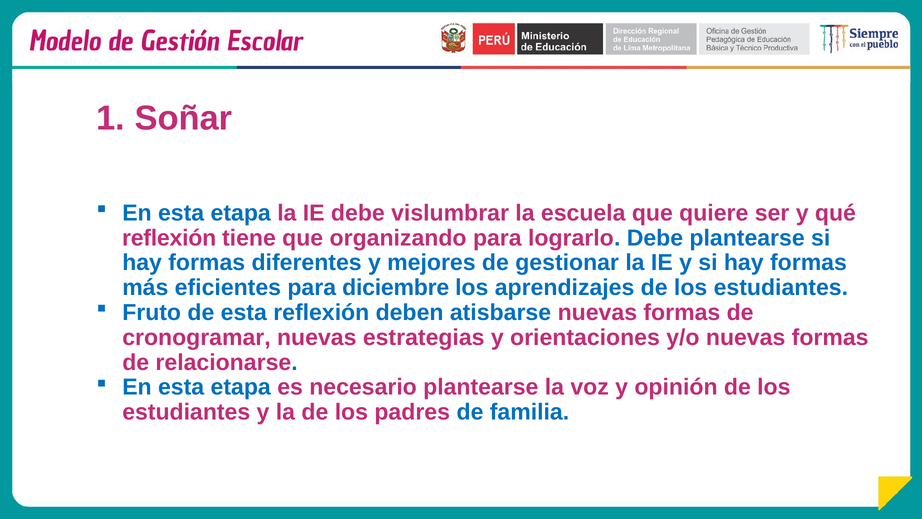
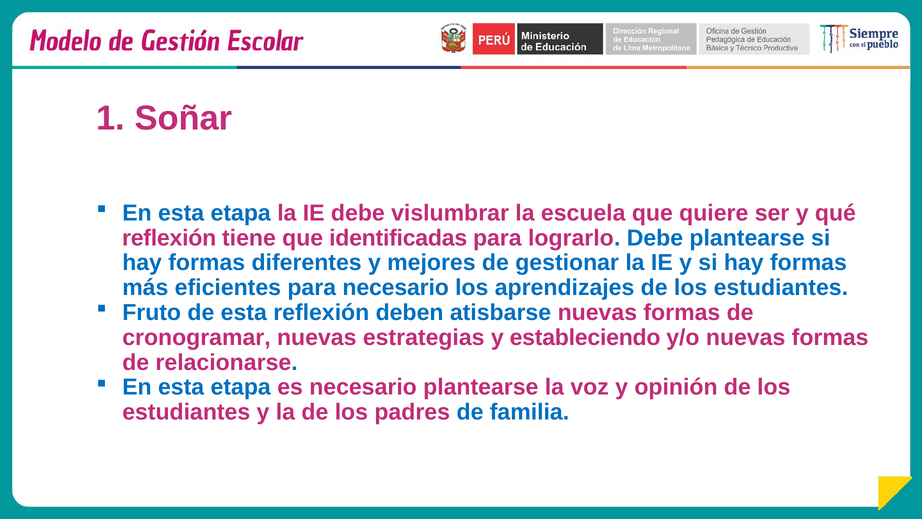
organizando: organizando -> identificadas
para diciembre: diciembre -> necesario
orientaciones: orientaciones -> estableciendo
